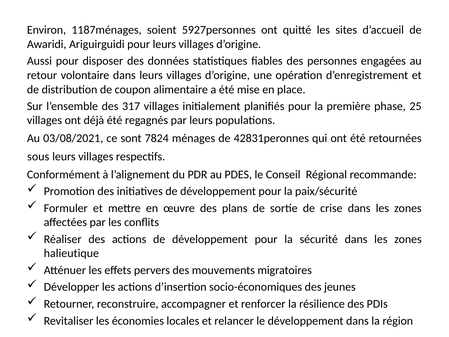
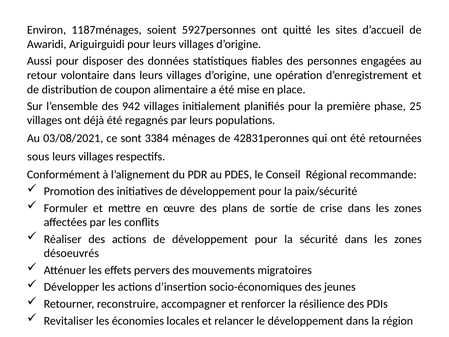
317: 317 -> 942
7824: 7824 -> 3384
halieutique: halieutique -> désoeuvrés
